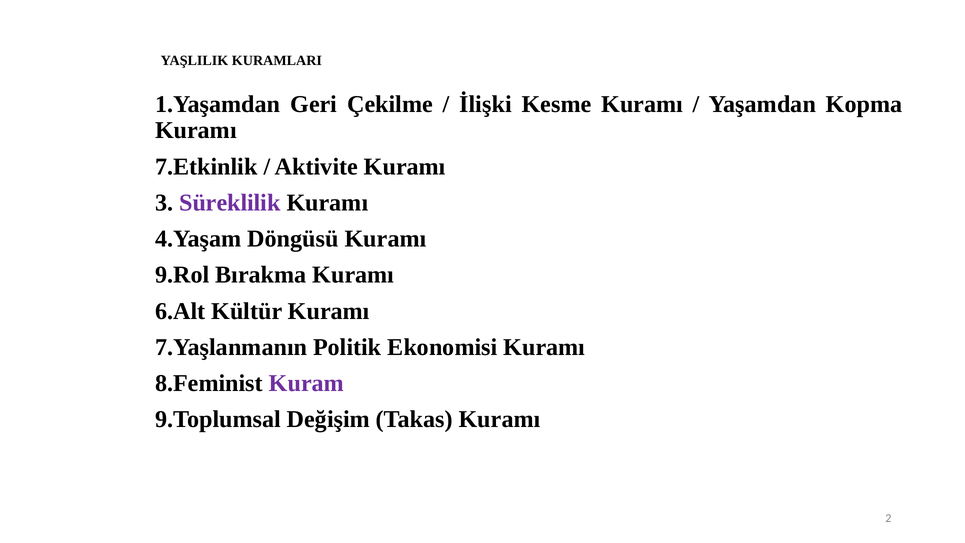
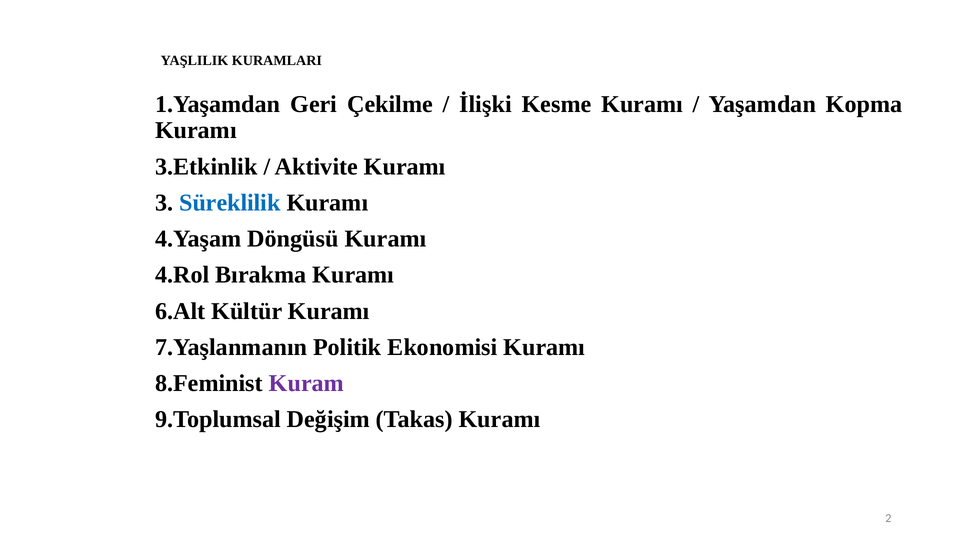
7.Etkinlik: 7.Etkinlik -> 3.Etkinlik
Süreklilik colour: purple -> blue
9.Rol: 9.Rol -> 4.Rol
